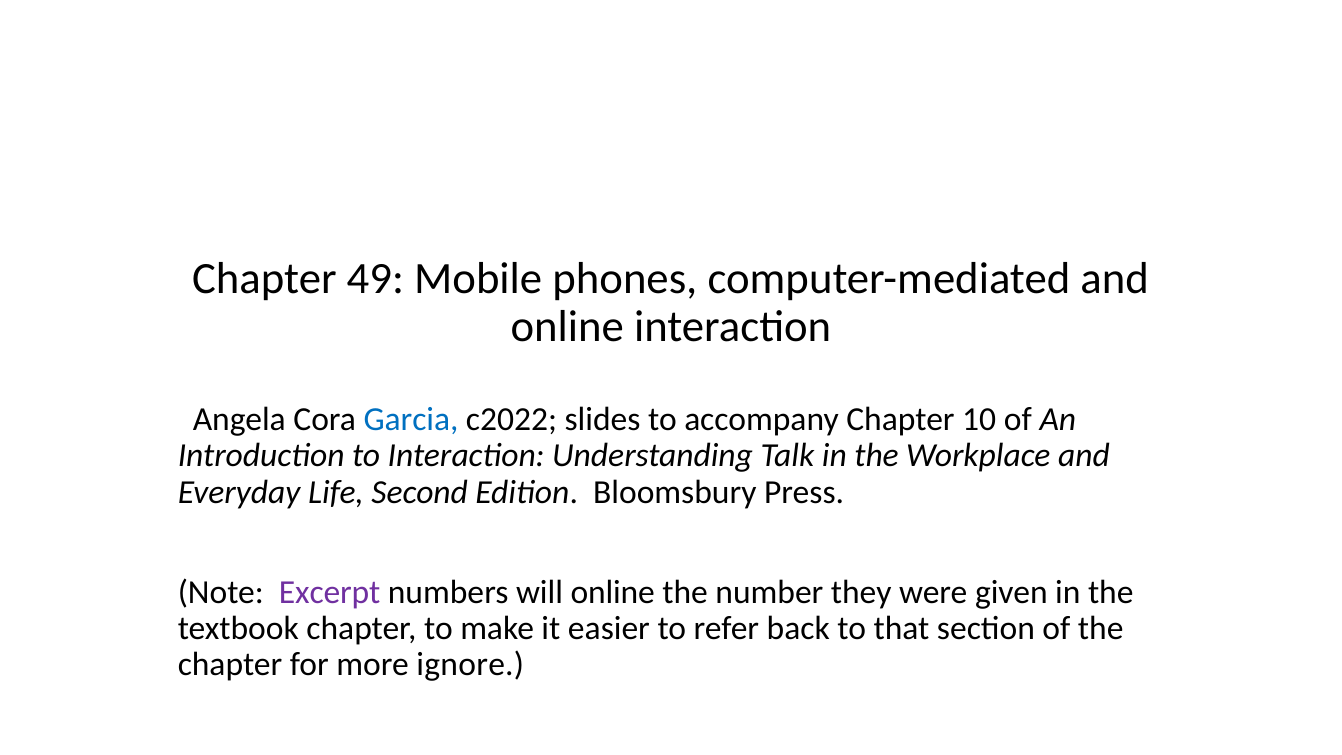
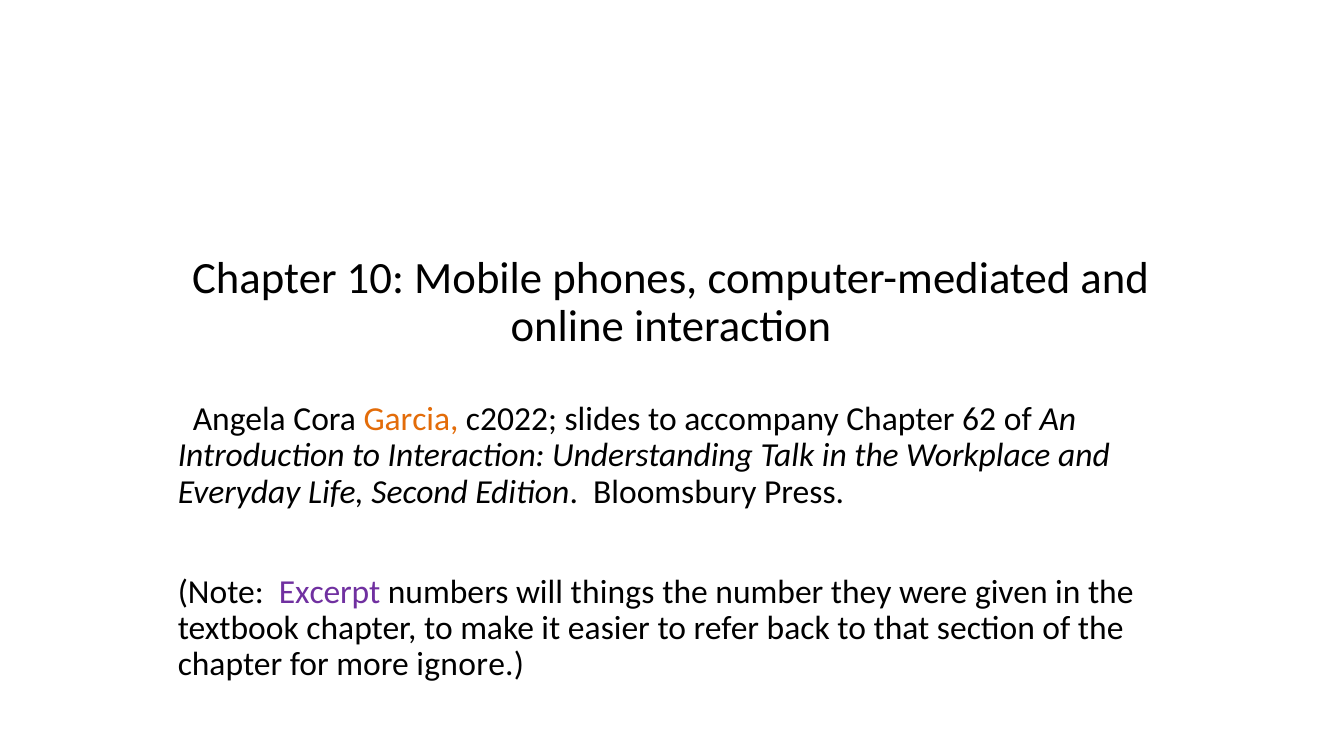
49: 49 -> 10
Garcia colour: blue -> orange
10: 10 -> 62
will online: online -> things
